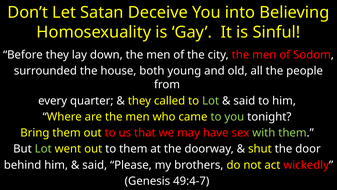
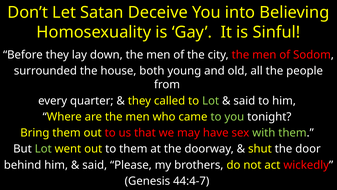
49:4-7: 49:4-7 -> 44:4-7
